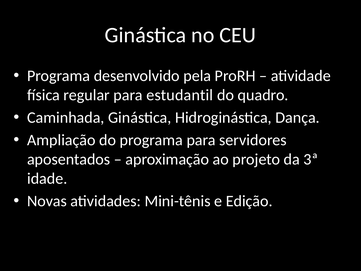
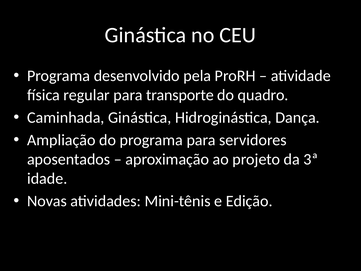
estudantil: estudantil -> transporte
